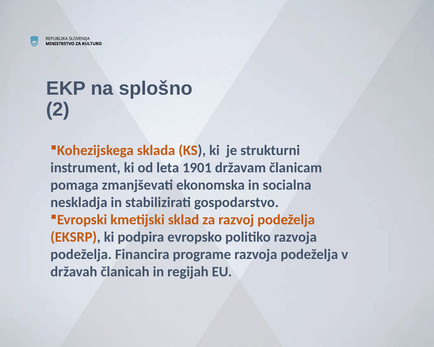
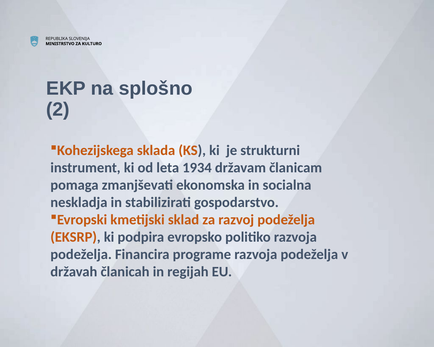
1901: 1901 -> 1934
